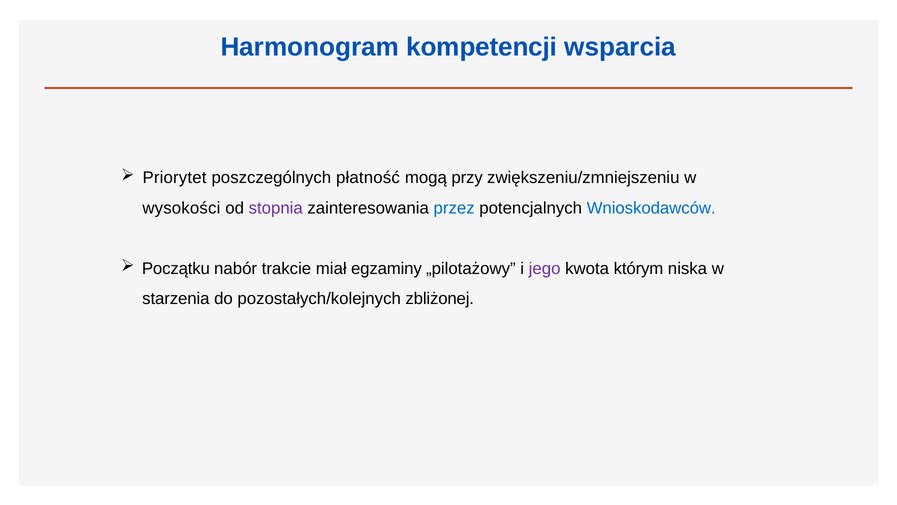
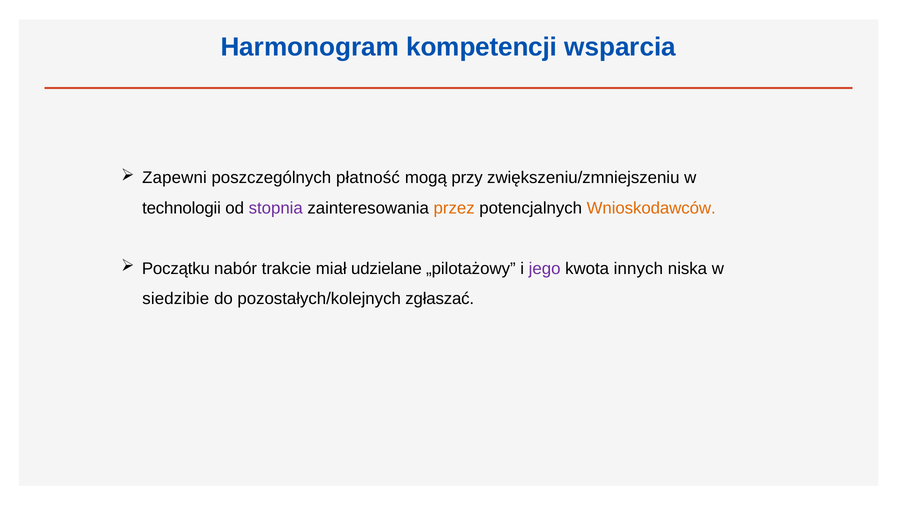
Priorytet: Priorytet -> Zapewni
wysokości: wysokości -> technologii
przez colour: blue -> orange
Wnioskodawców colour: blue -> orange
egzaminy: egzaminy -> udzielane
którym: którym -> innych
starzenia: starzenia -> siedzibie
zbliżonej: zbliżonej -> zgłaszać
